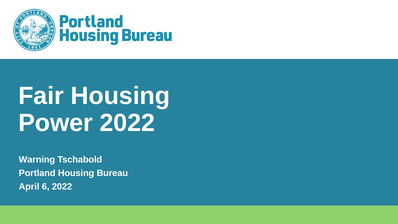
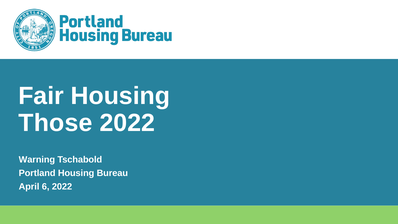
Power: Power -> Those
